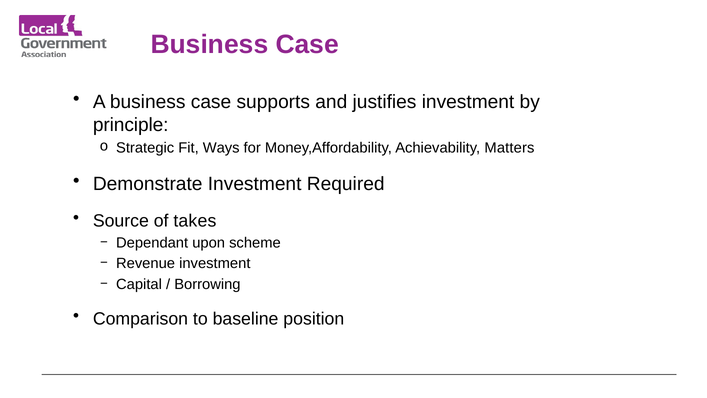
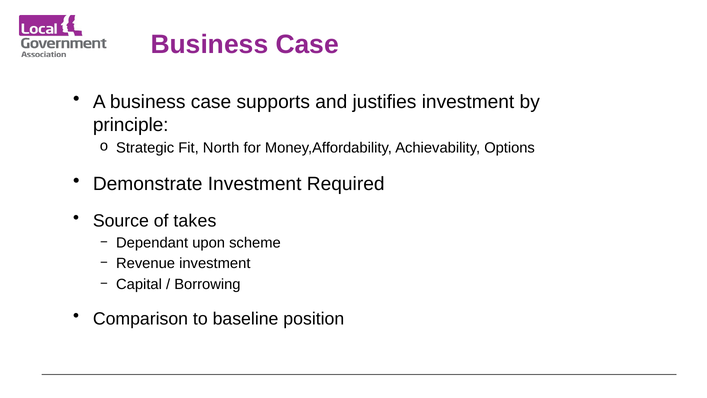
Ways: Ways -> North
Matters: Matters -> Options
